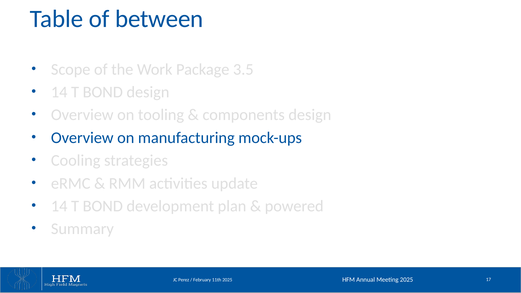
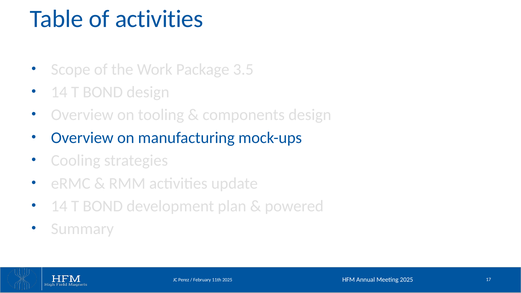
of between: between -> activities
